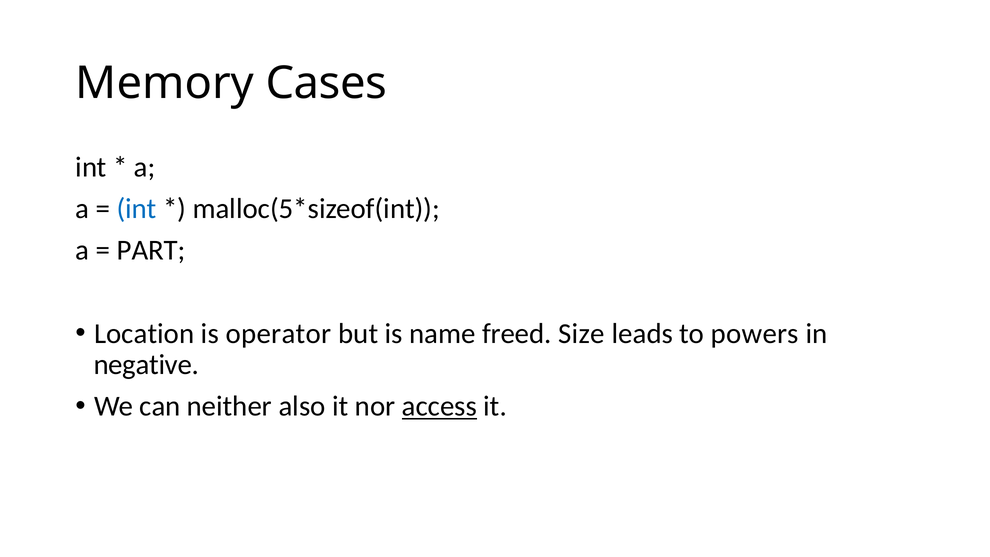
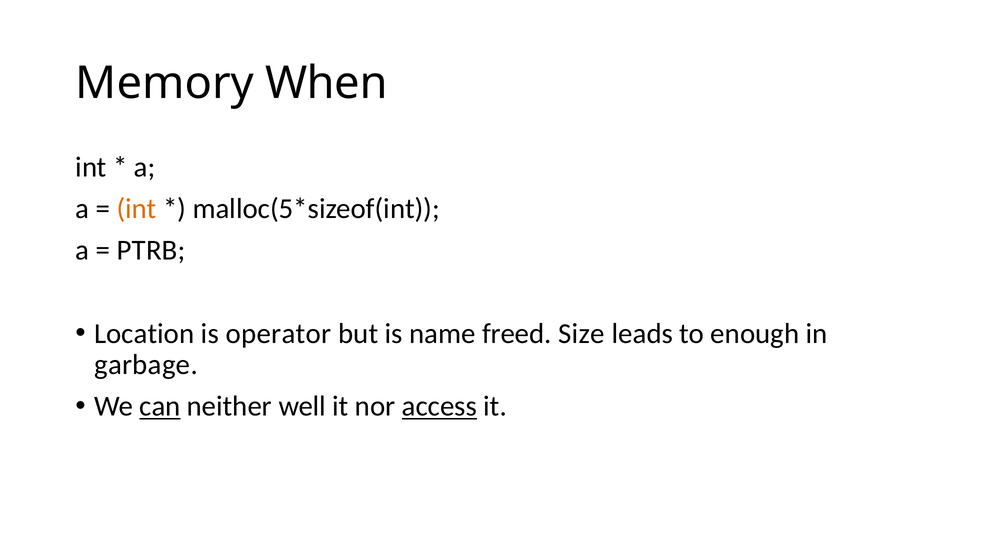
Cases: Cases -> When
int at (137, 209) colour: blue -> orange
PART: PART -> PTRB
powers: powers -> enough
negative: negative -> garbage
can underline: none -> present
also: also -> well
